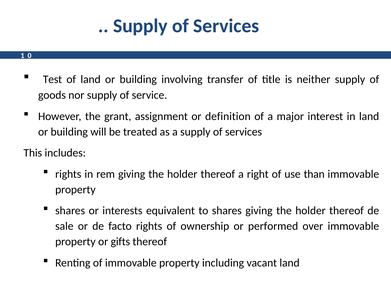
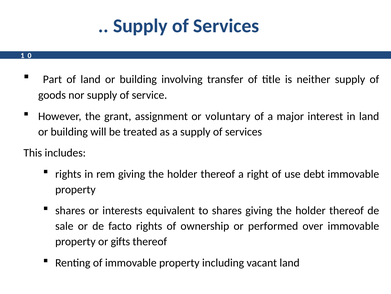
Test: Test -> Part
definition: definition -> voluntary
than: than -> debt
